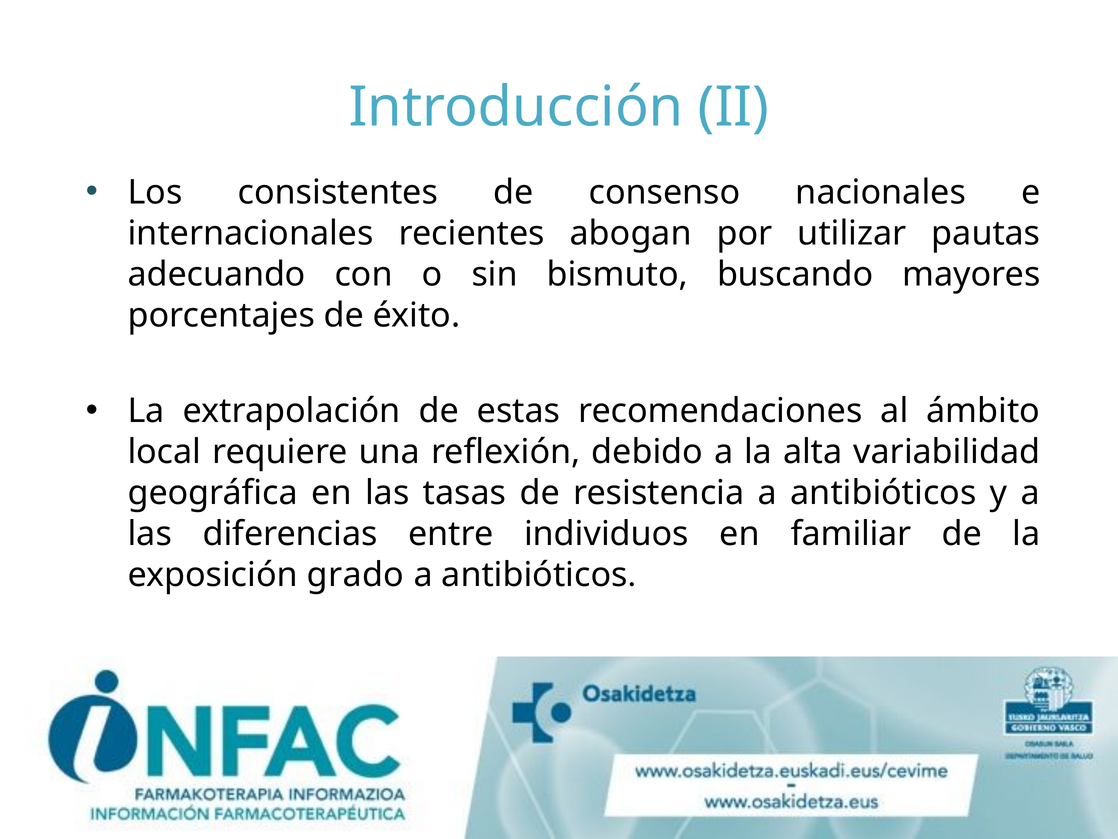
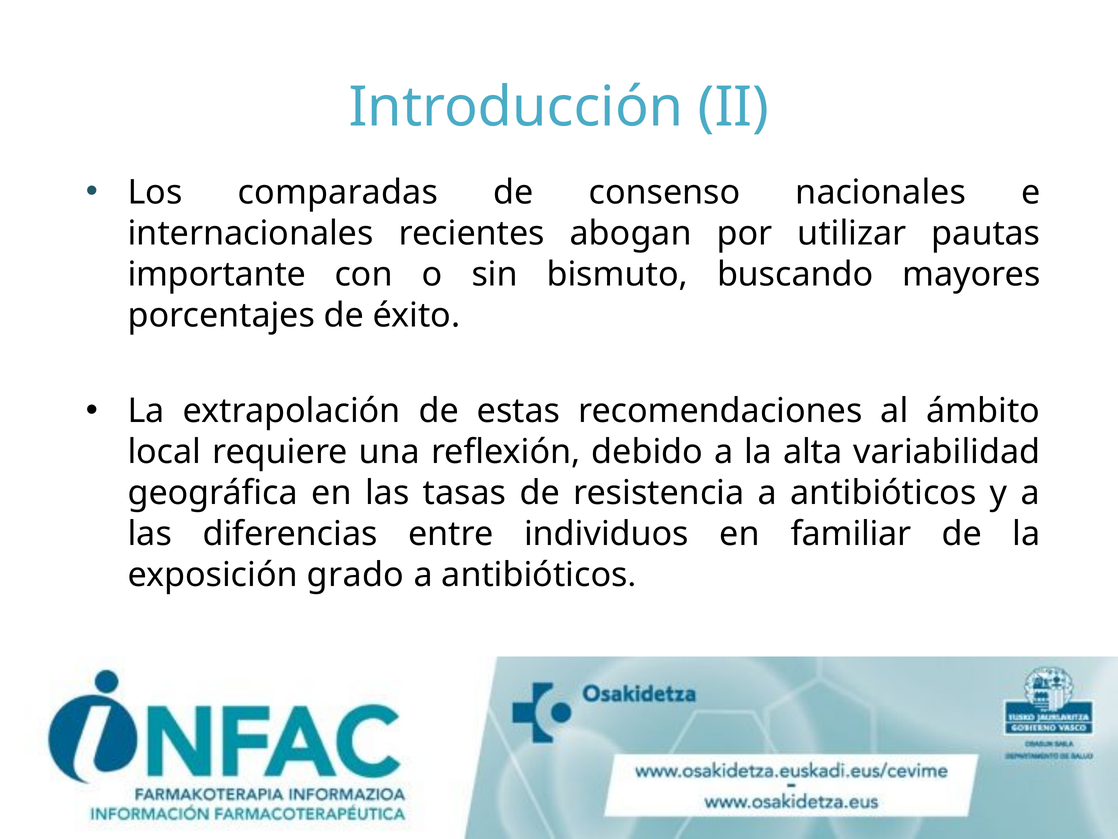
consistentes: consistentes -> comparadas
adecuando: adecuando -> importante
